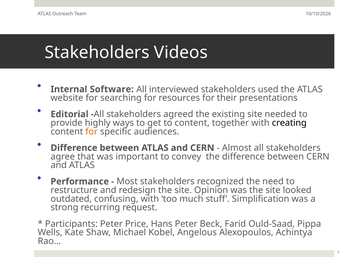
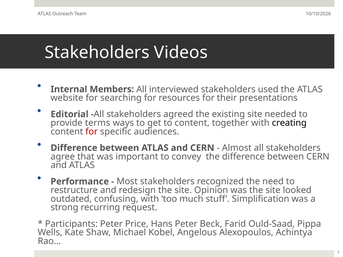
Software: Software -> Members
highly: highly -> terms
for at (92, 132) colour: orange -> red
